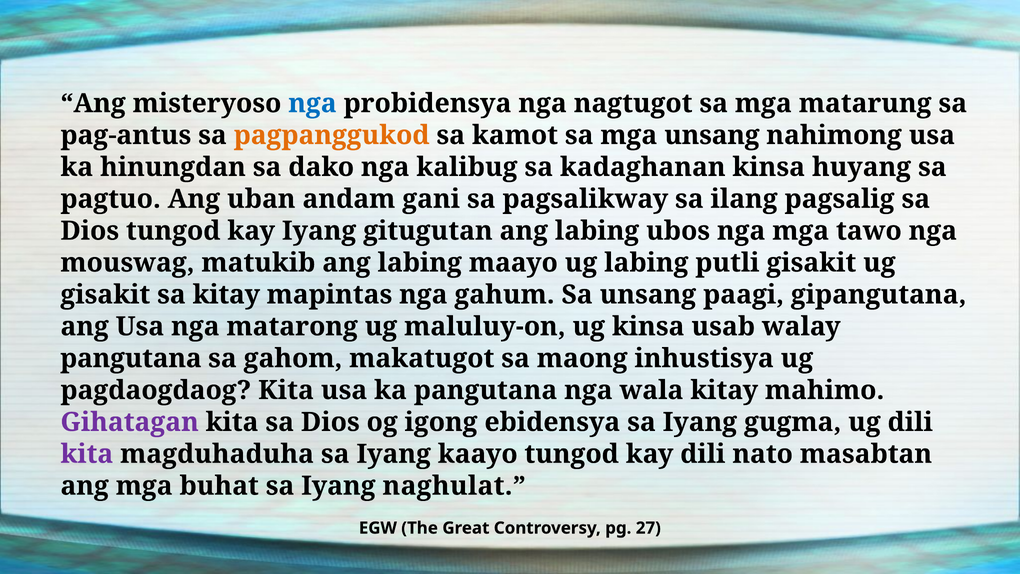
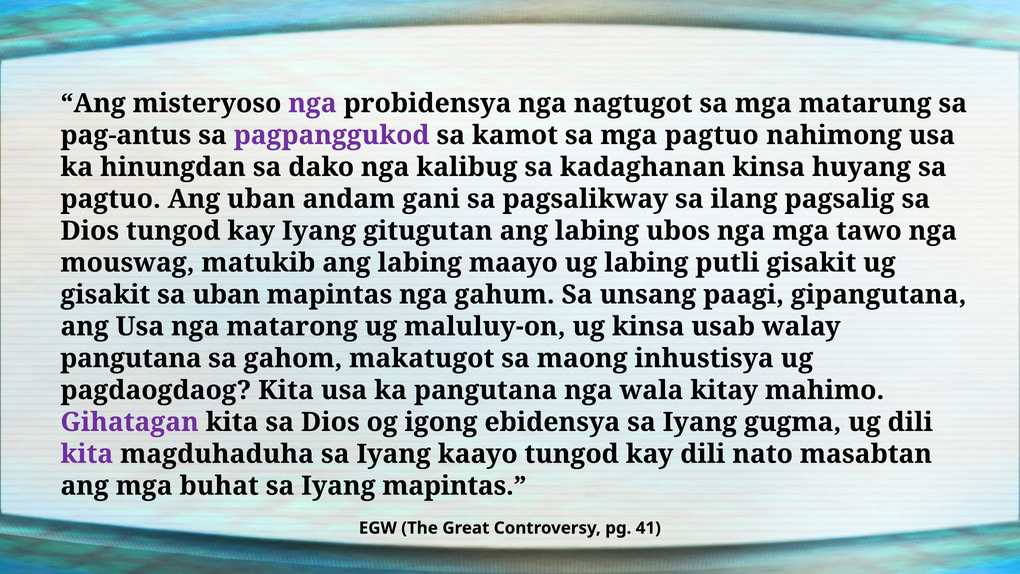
nga at (312, 103) colour: blue -> purple
pagpanggukod colour: orange -> purple
mga unsang: unsang -> pagtuo
sa kitay: kitay -> uban
Iyang naghulat: naghulat -> mapintas
27: 27 -> 41
